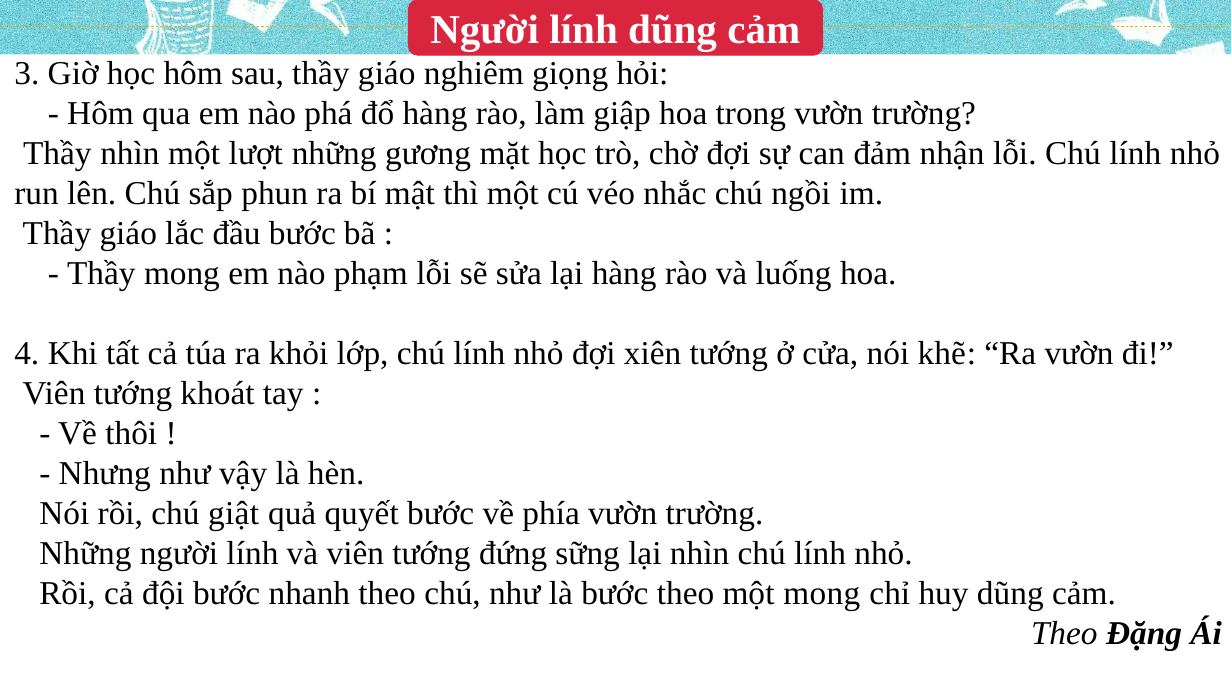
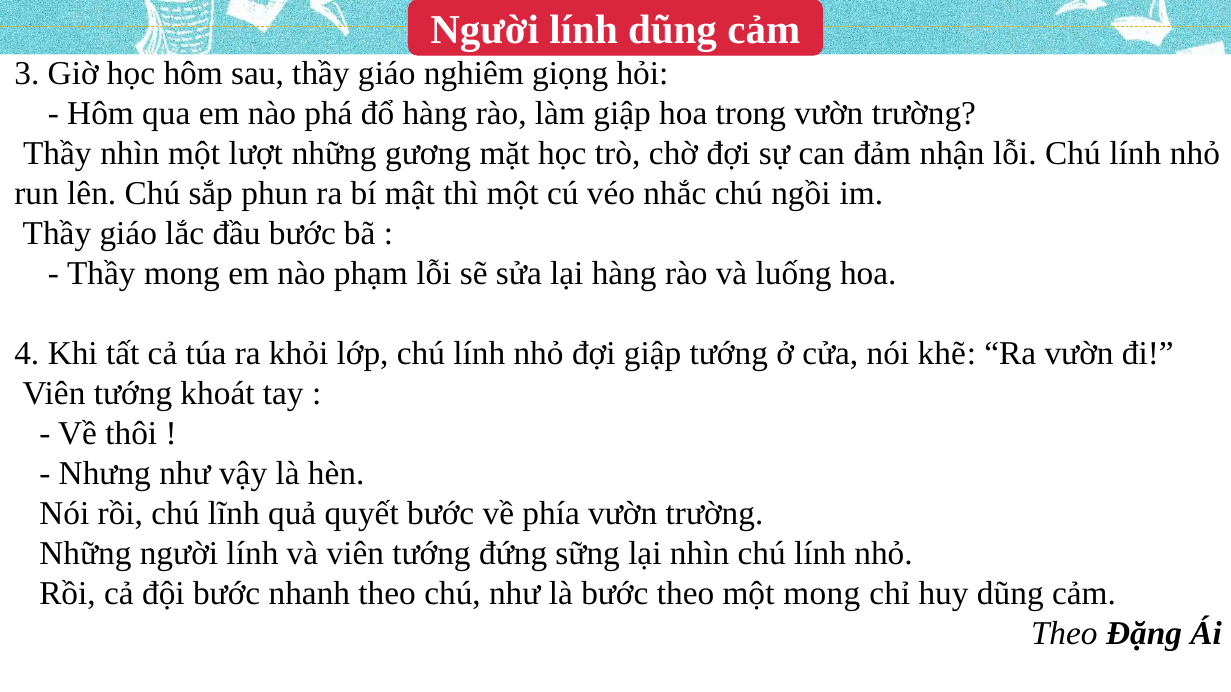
đợi xiên: xiên -> giập
giật: giật -> lĩnh
